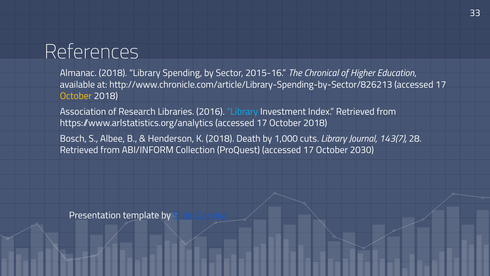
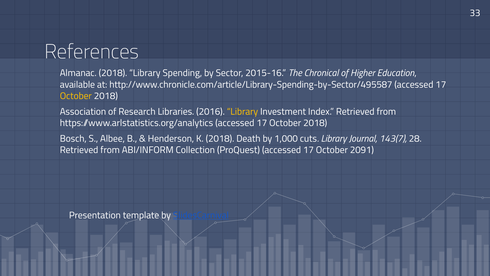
http://www.chronicle.com/article/Library-Spending-by-Sector/826213: http://www.chronicle.com/article/Library-Spending-by-Sector/826213 -> http://www.chronicle.com/article/Library-Spending-by-Sector/495587
Library at (242, 111) colour: light blue -> yellow
2030: 2030 -> 2091
